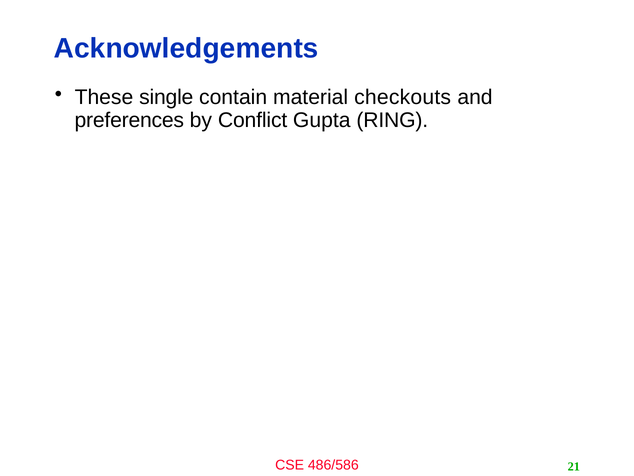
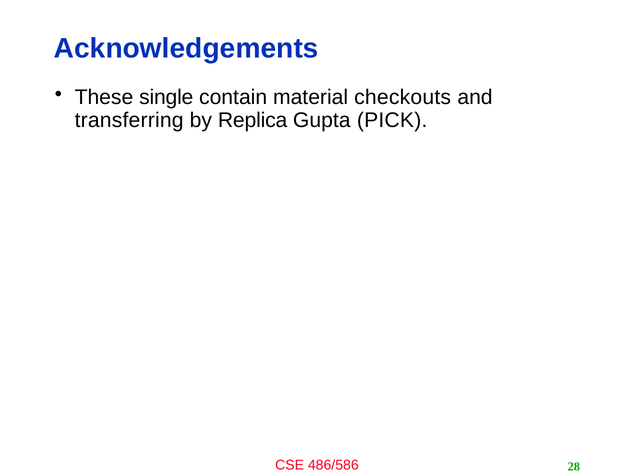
preferences: preferences -> transferring
Conflict: Conflict -> Replica
RING: RING -> PICK
21: 21 -> 28
